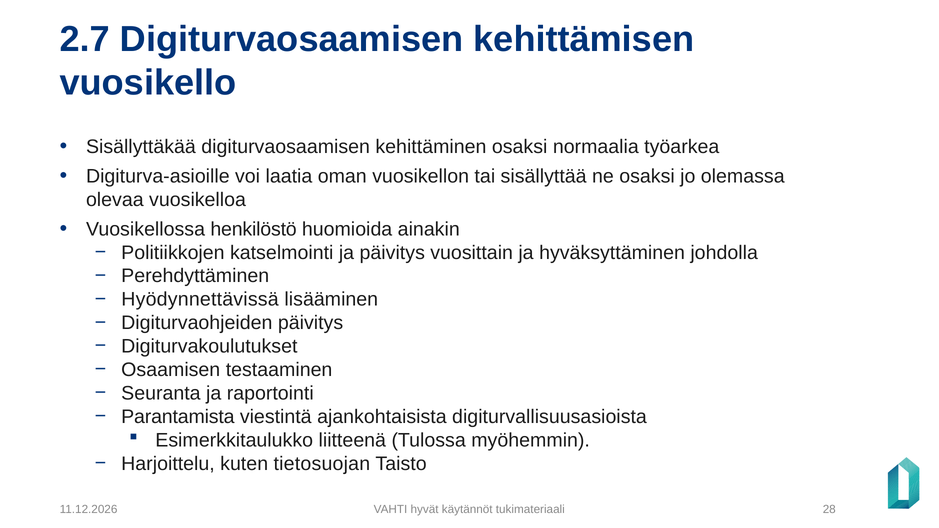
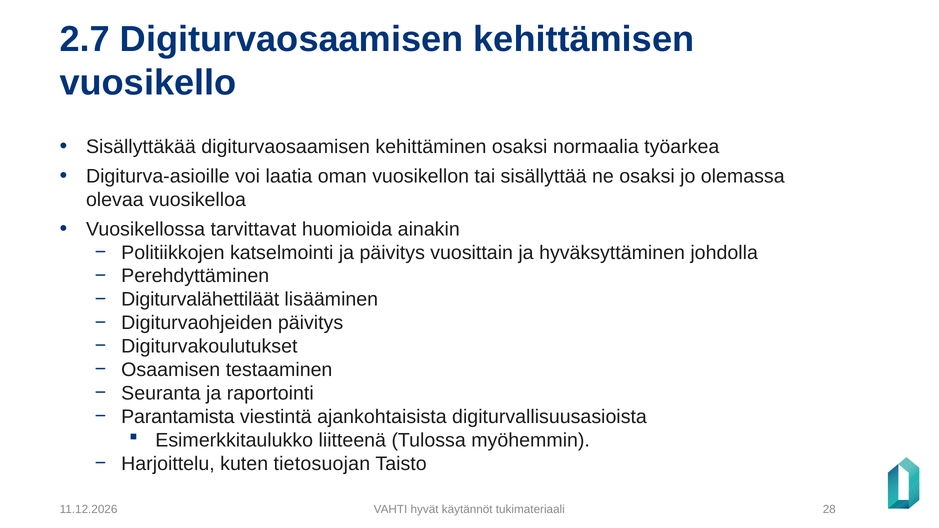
henkilöstö: henkilöstö -> tarvittavat
Hyödynnettävissä: Hyödynnettävissä -> Digiturvalähettiläät
